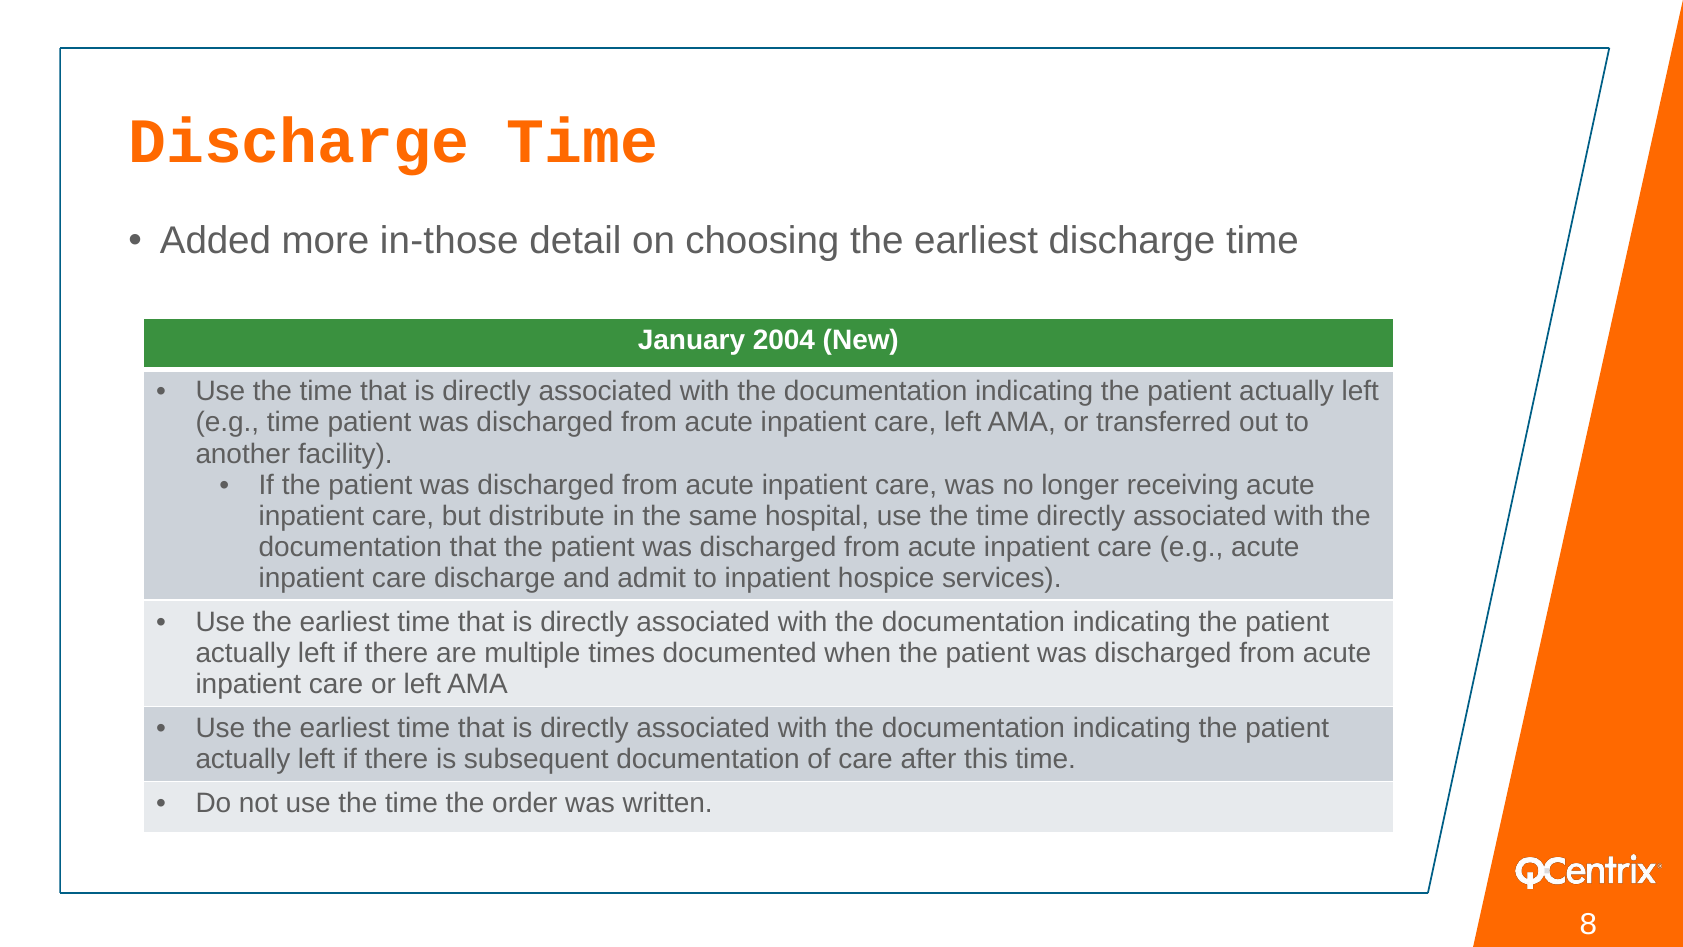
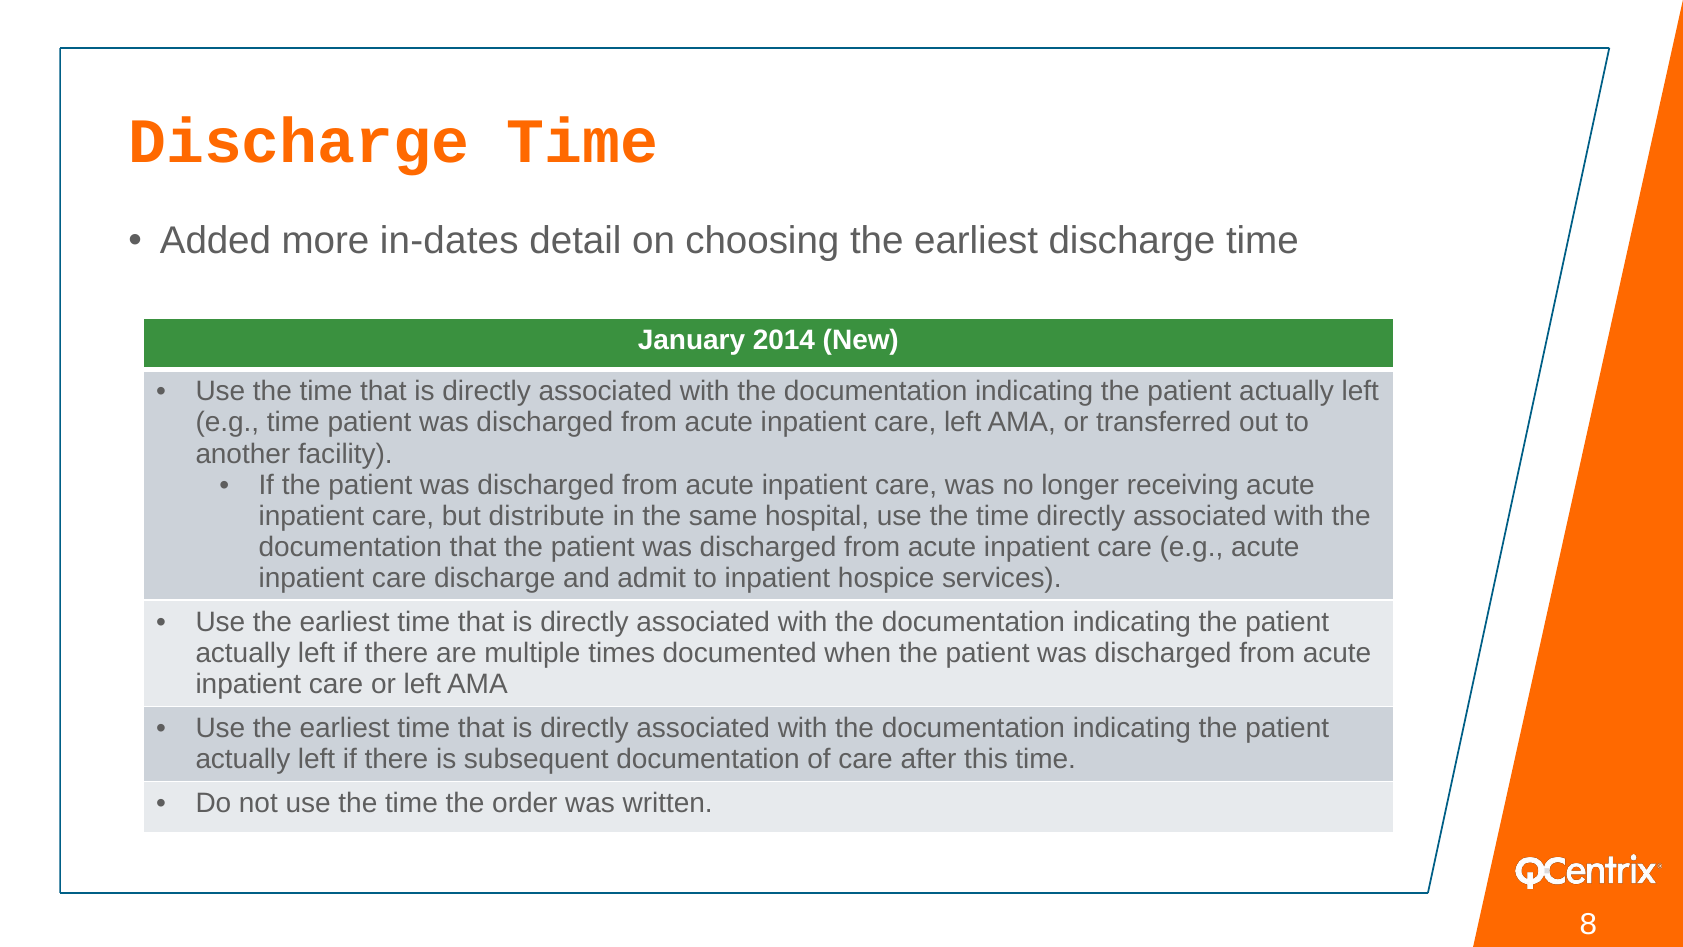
in-those: in-those -> in-dates
2004: 2004 -> 2014
